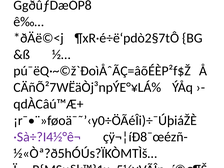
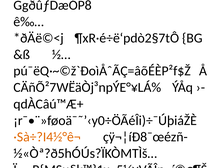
·Sà÷?I4½°ê¬ colour: purple -> orange
